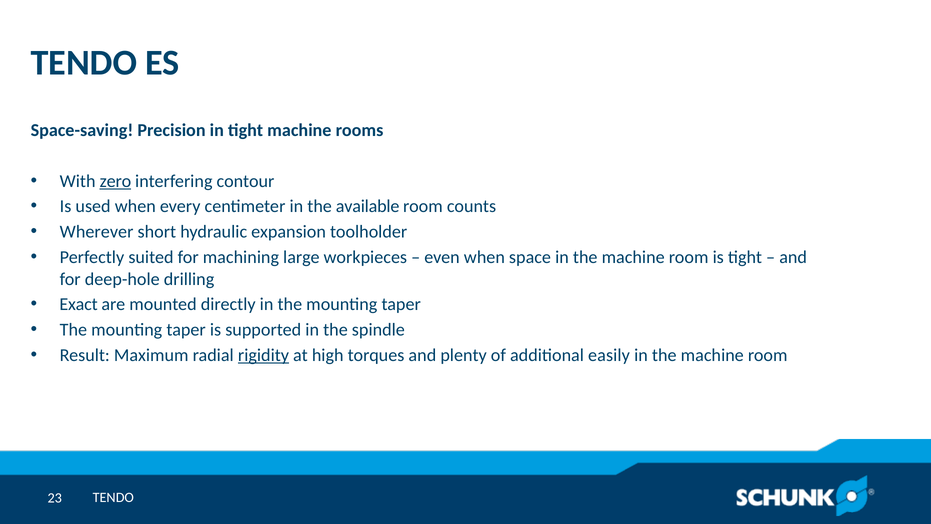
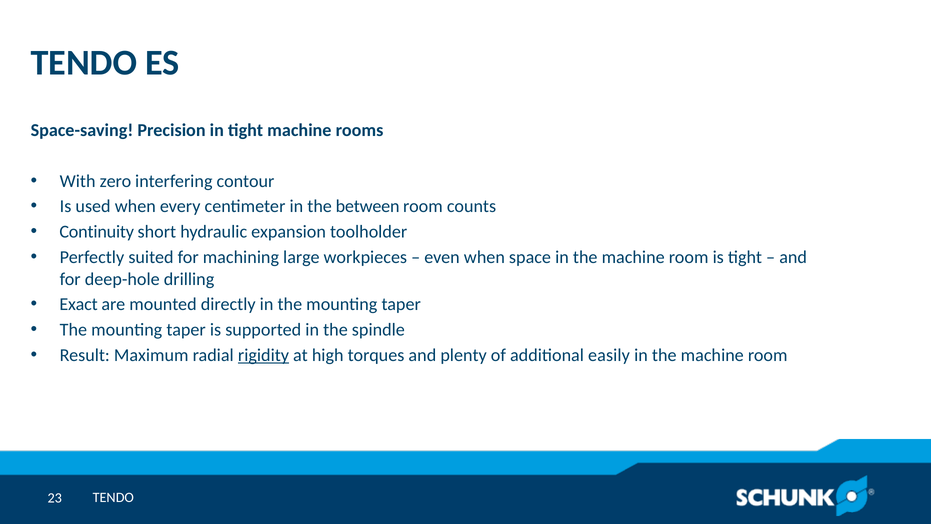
zero underline: present -> none
available: available -> between
Wherever: Wherever -> Continuity
